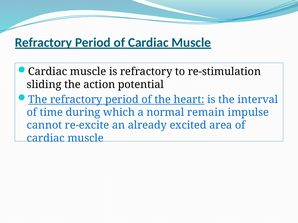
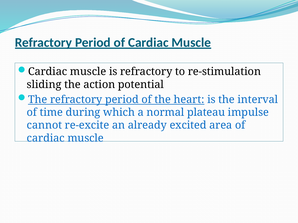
remain: remain -> plateau
